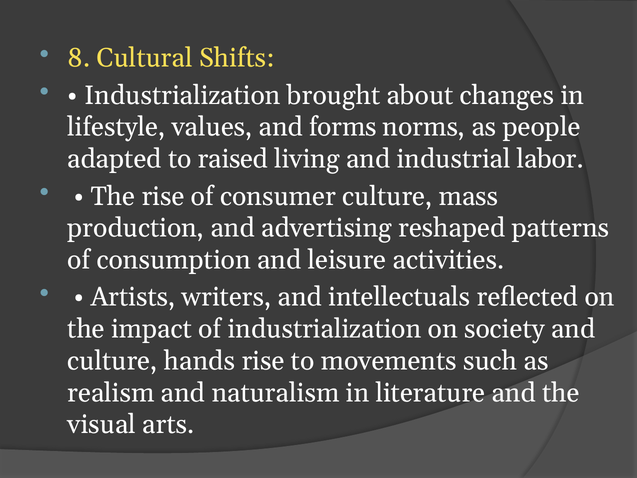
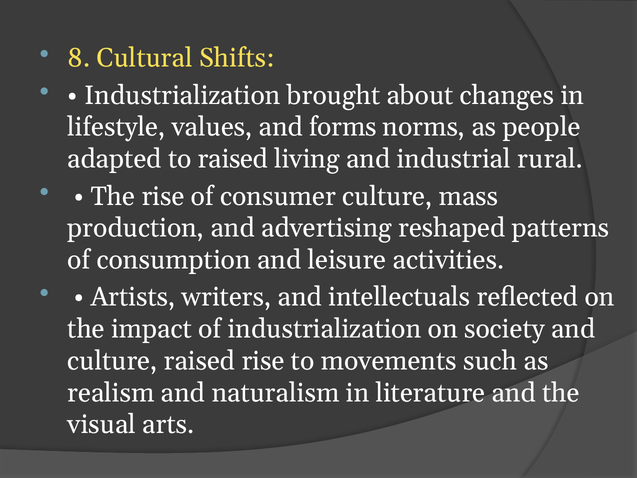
labor: labor -> rural
culture hands: hands -> raised
